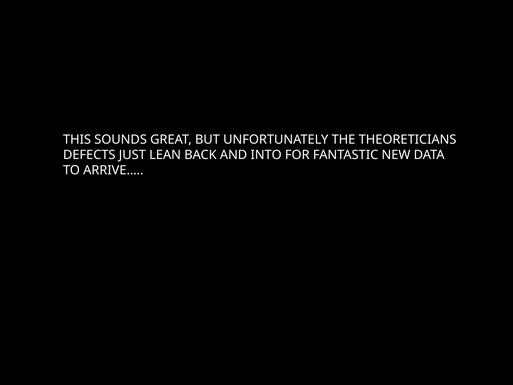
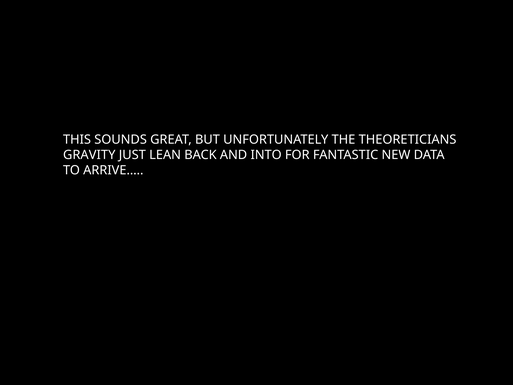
DEFECTS: DEFECTS -> GRAVITY
